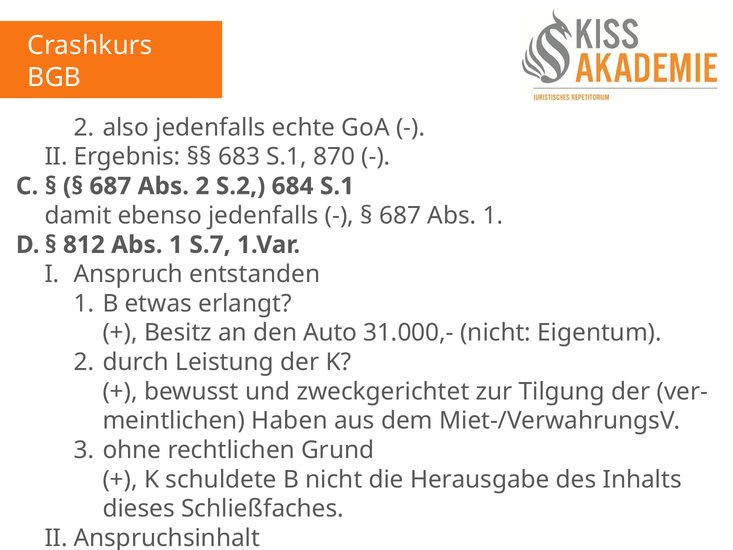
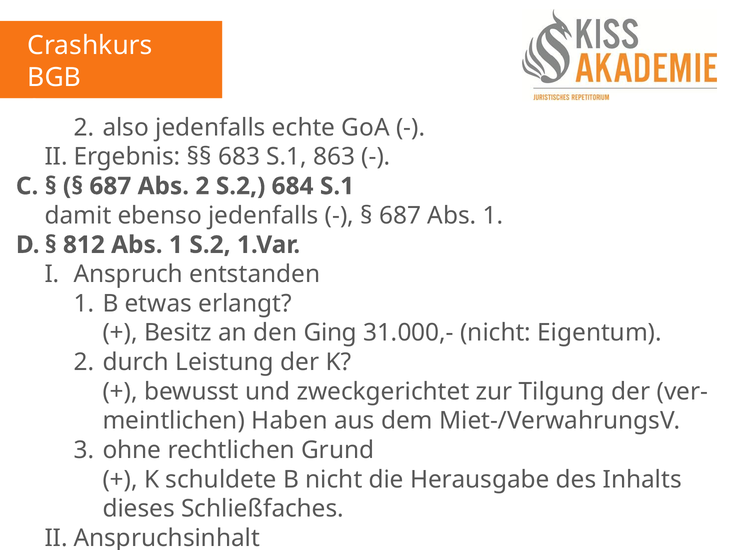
870: 870 -> 863
1 S.7: S.7 -> S.2
Auto: Auto -> Ging
